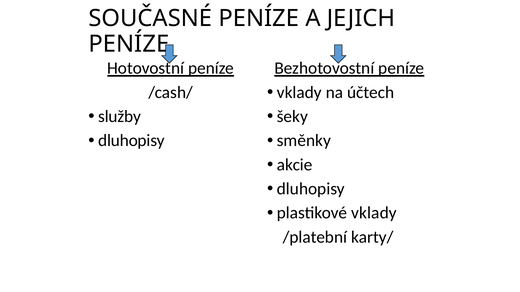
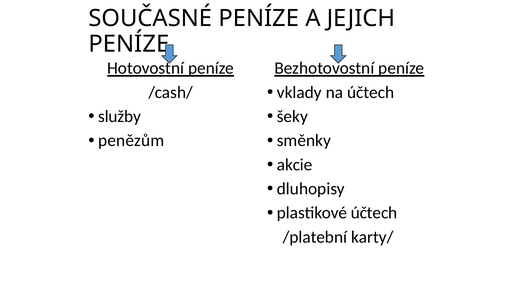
dluhopisy at (131, 141): dluhopisy -> penězům
plastikové vklady: vklady -> účtech
